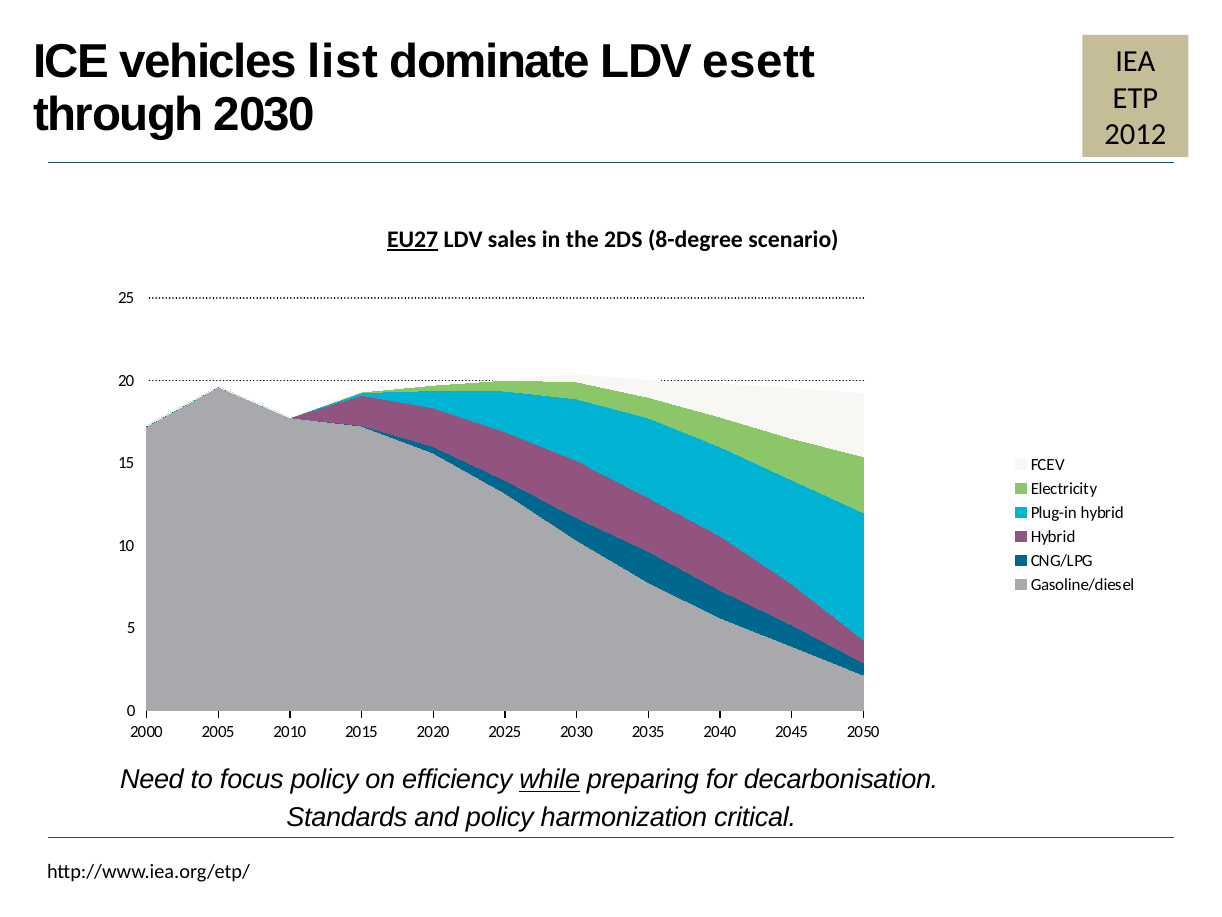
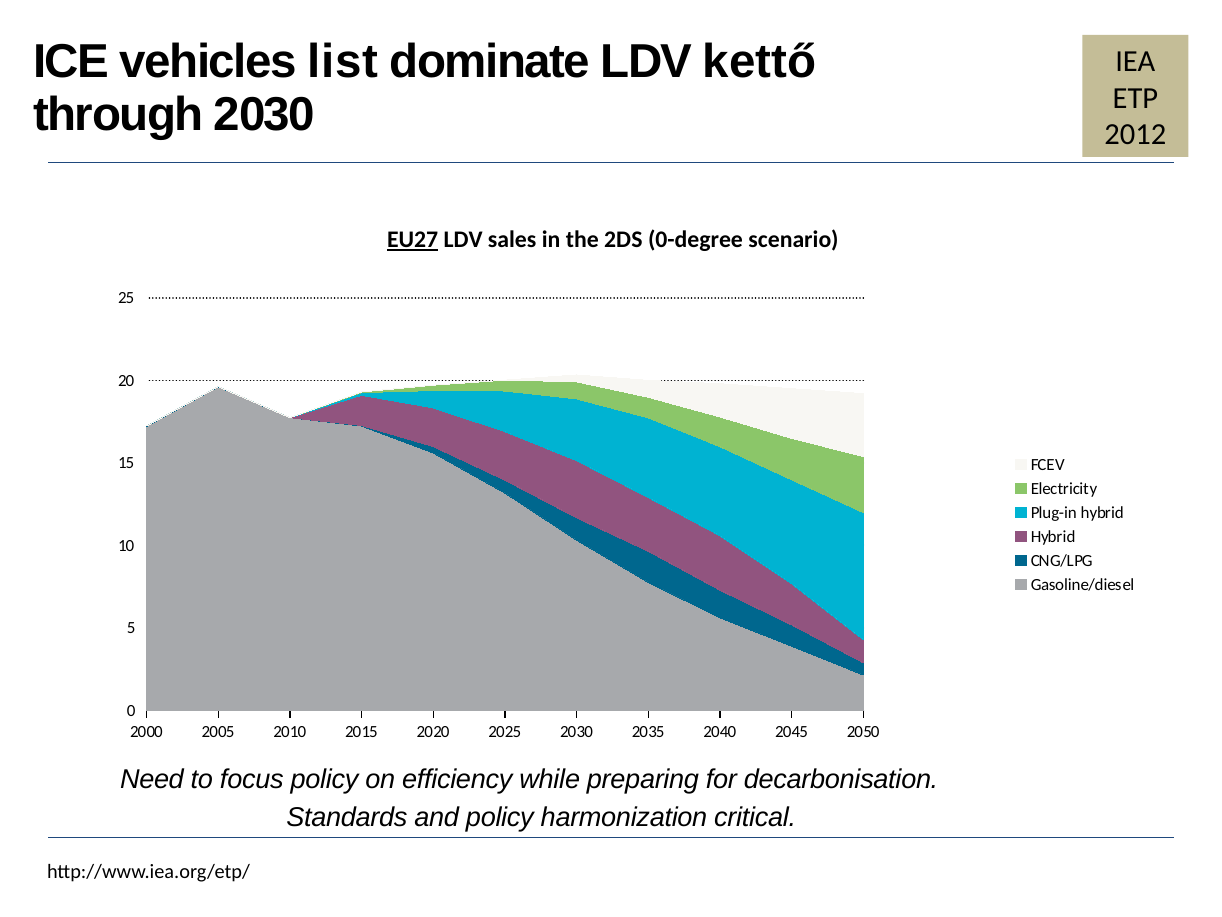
esett: esett -> kettő
8-degree: 8-degree -> 0-degree
while underline: present -> none
